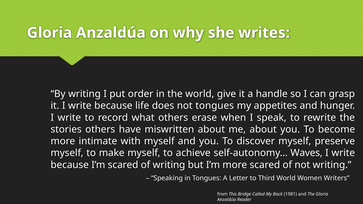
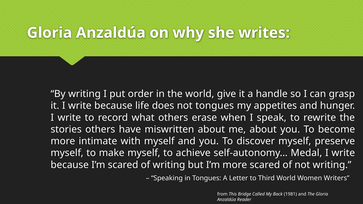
Waves: Waves -> Medal
